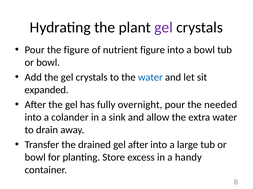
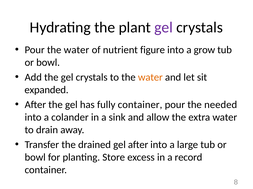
Pour the figure: figure -> water
a bowl: bowl -> grow
water at (150, 78) colour: blue -> orange
fully overnight: overnight -> container
handy: handy -> record
